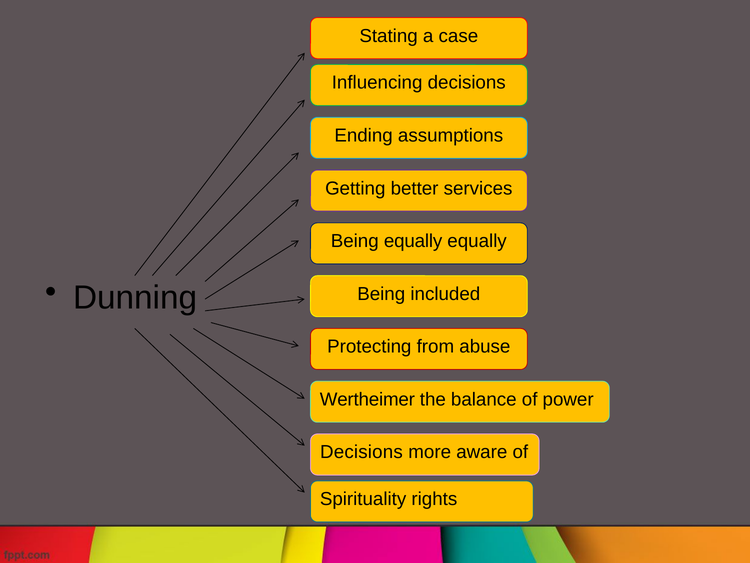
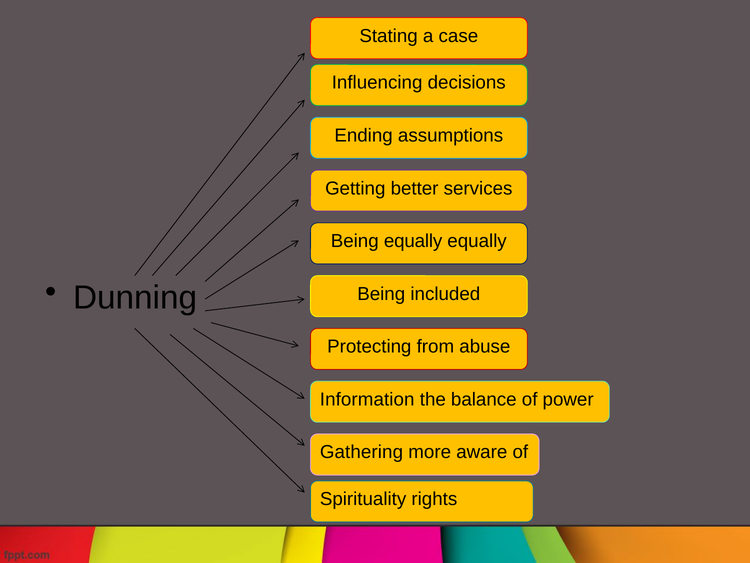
Wertheimer: Wertheimer -> Information
Decisions at (361, 452): Decisions -> Gathering
